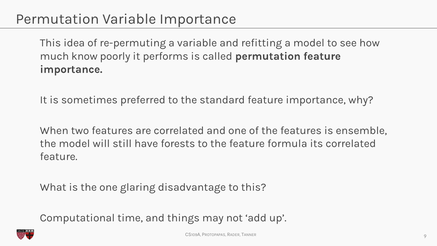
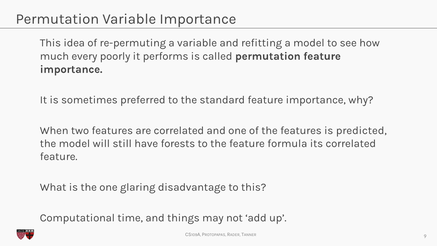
know: know -> every
ensemble: ensemble -> predicted
